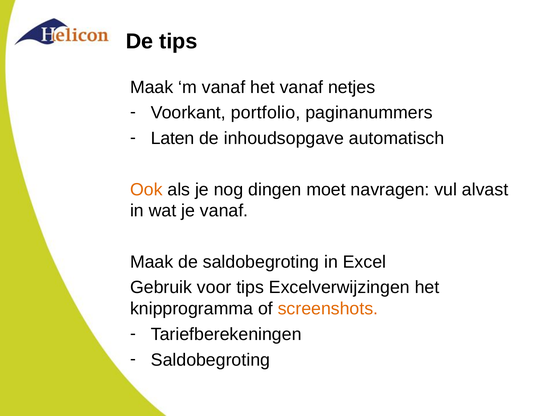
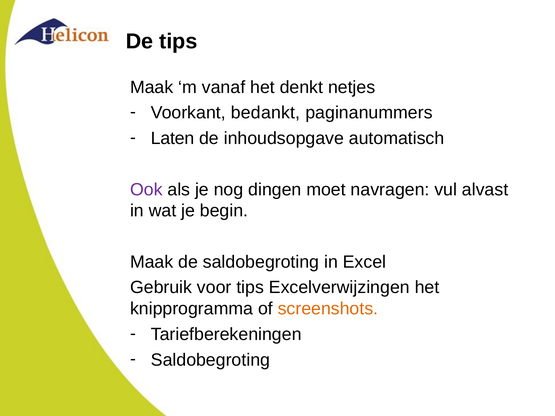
het vanaf: vanaf -> denkt
portfolio: portfolio -> bedankt
Ook colour: orange -> purple
je vanaf: vanaf -> begin
